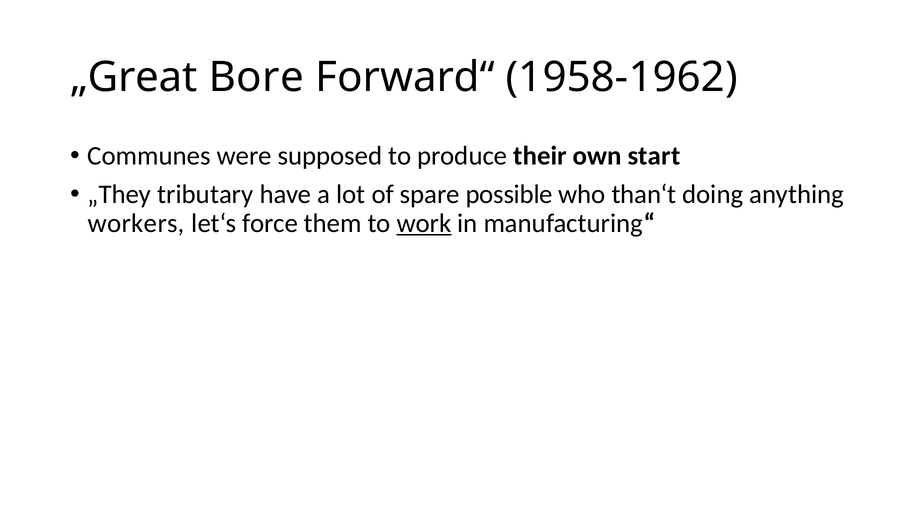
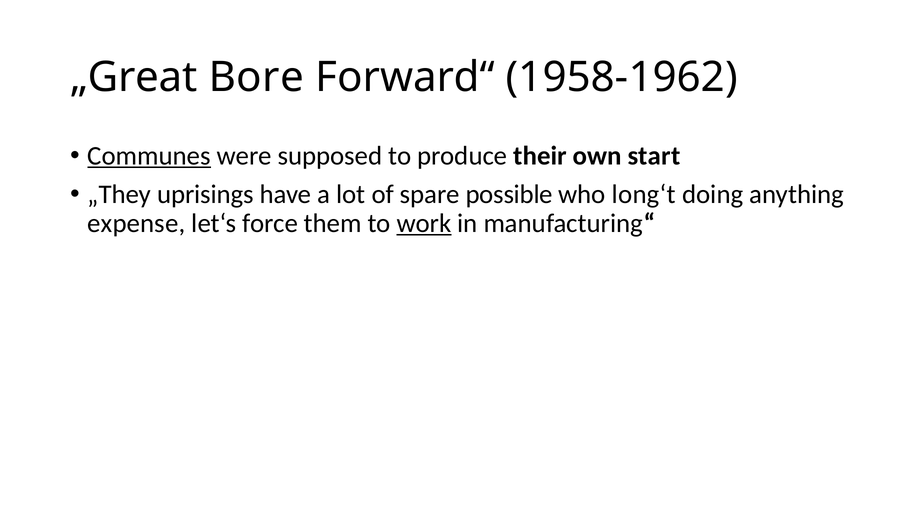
Communes underline: none -> present
tributary: tributary -> uprisings
than‘t: than‘t -> long‘t
workers: workers -> expense
